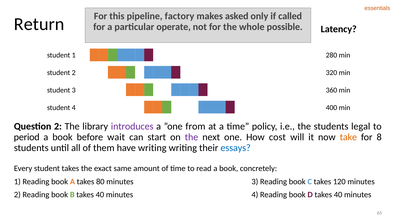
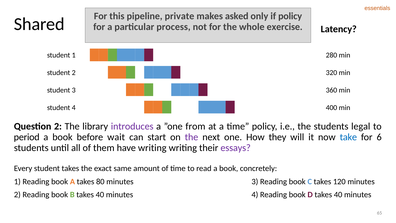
factory: factory -> private
if called: called -> policy
Return: Return -> Shared
operate: operate -> process
possible: possible -> exercise
cost: cost -> they
take colour: orange -> blue
8: 8 -> 6
essays colour: blue -> purple
